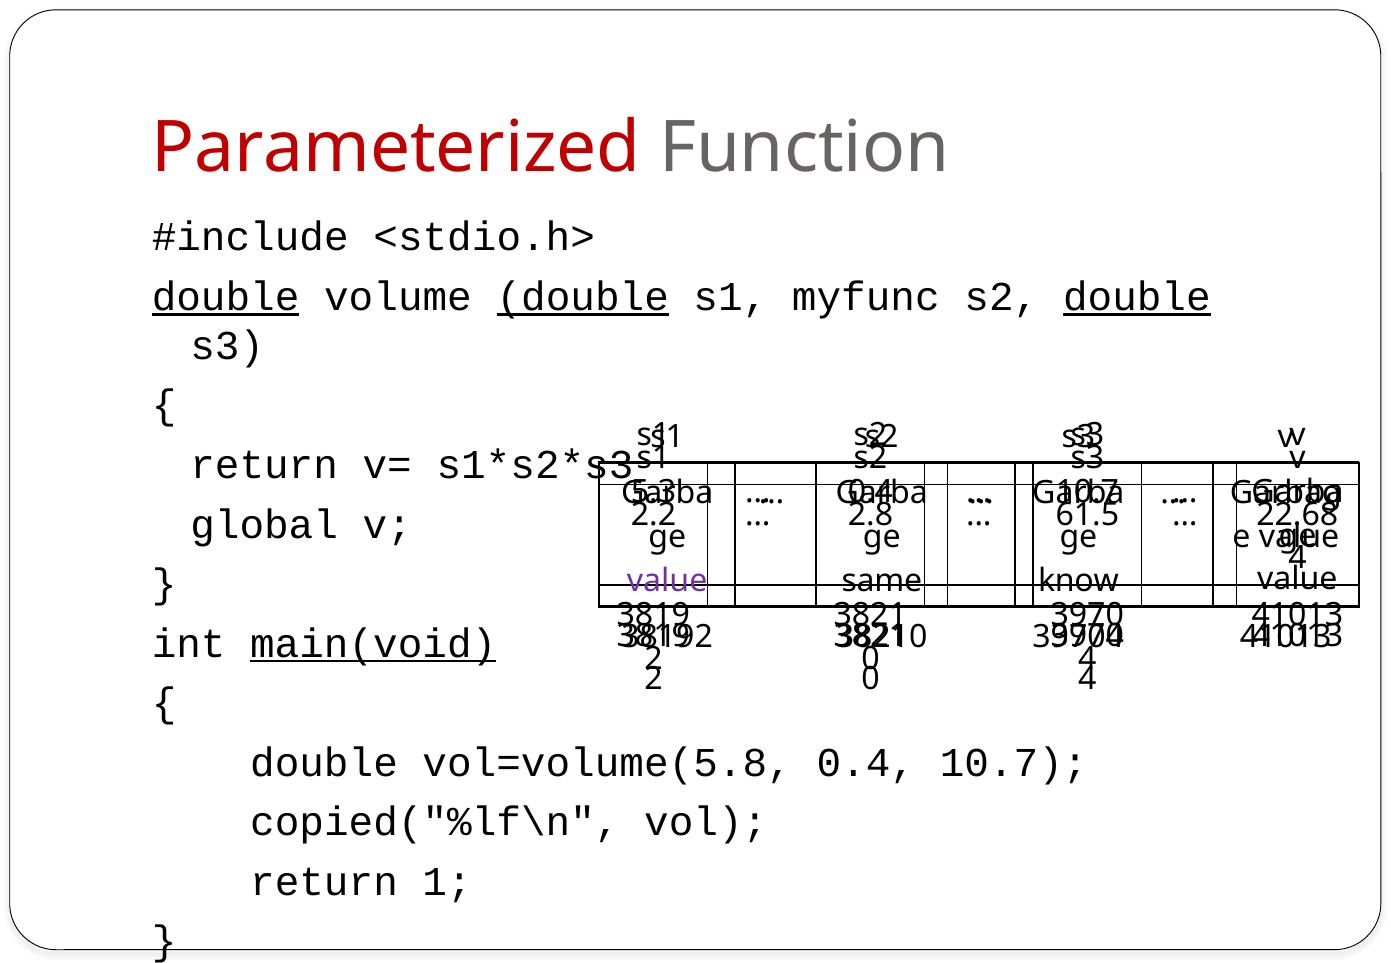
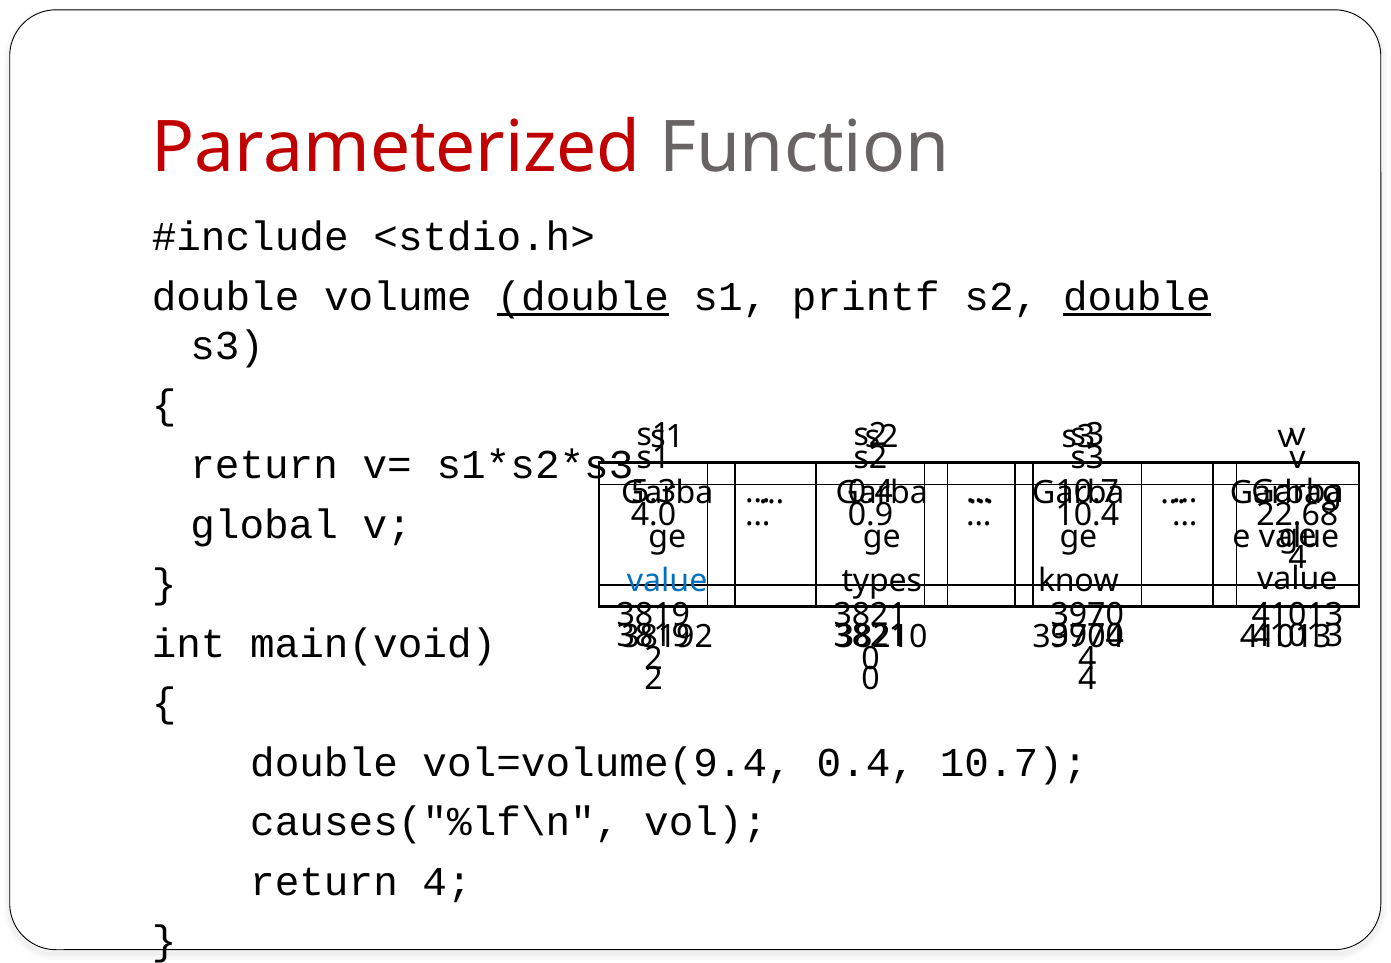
double at (226, 297) underline: present -> none
myfunc: myfunc -> printf
2.2: 2.2 -> 4.0
2.8: 2.8 -> 0.9
61.5: 61.5 -> 10.4
value at (667, 581) colour: purple -> blue
same: same -> types
main(void underline: present -> none
vol=volume(5.8: vol=volume(5.8 -> vol=volume(9.4
copied("%lf\n: copied("%lf\n -> causes("%lf\n
return 1: 1 -> 4
